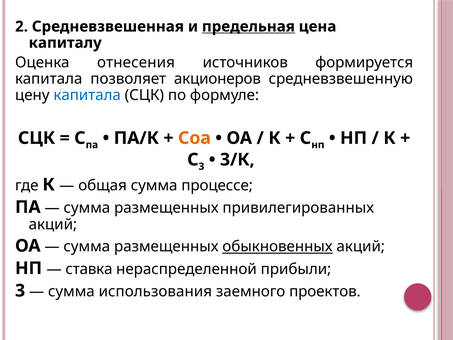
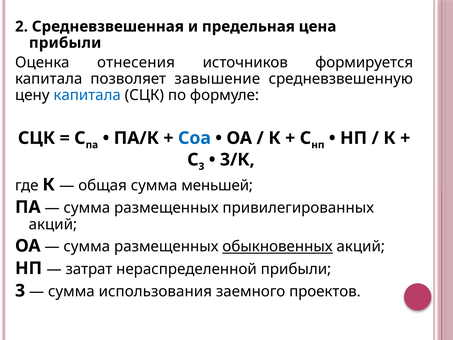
предельная underline: present -> none
капиталу at (65, 43): капиталу -> прибыли
акционеров: акционеров -> завышение
Соа colour: orange -> blue
процессе: процессе -> меньшей
ставка: ставка -> затрат
